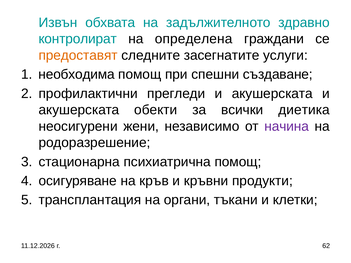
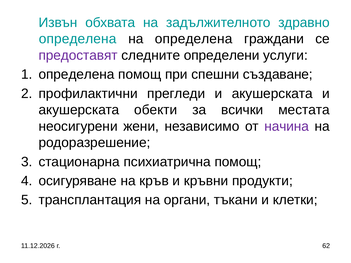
контролират at (78, 39): контролират -> определена
предоставят colour: orange -> purple
засегнатите: засегнатите -> определени
необходима at (77, 75): необходима -> определена
диетика: диетика -> местата
